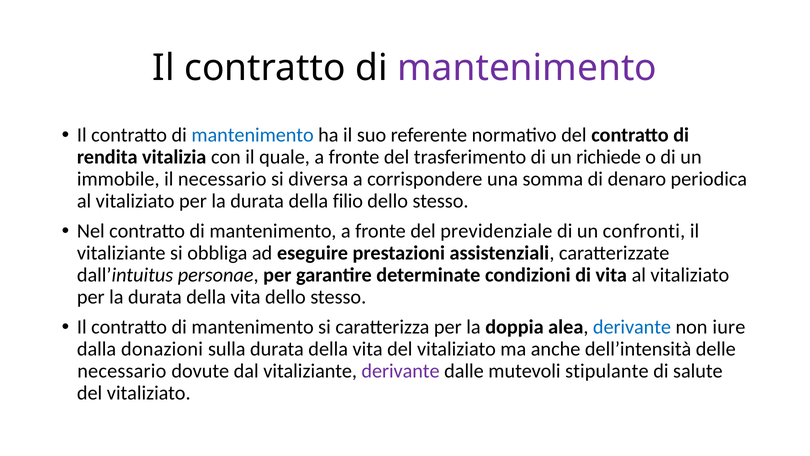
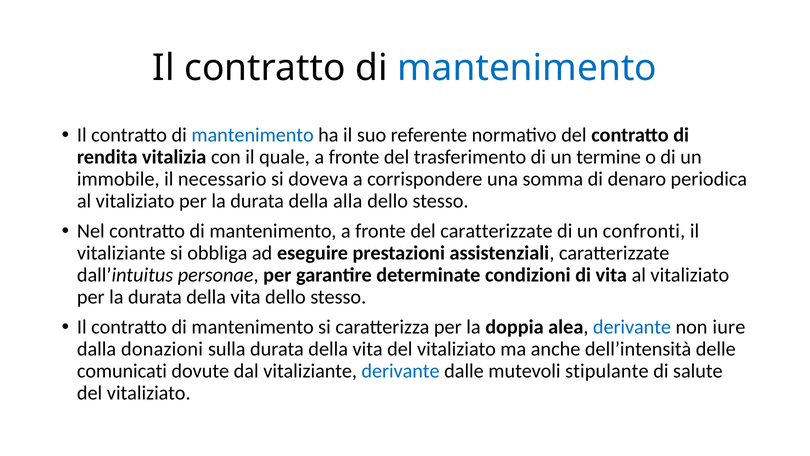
mantenimento at (527, 68) colour: purple -> blue
richiede: richiede -> termine
diversa: diversa -> doveva
filio: filio -> alla
del previdenziale: previdenziale -> caratterizzate
necessario at (122, 371): necessario -> comunicati
derivante at (401, 371) colour: purple -> blue
